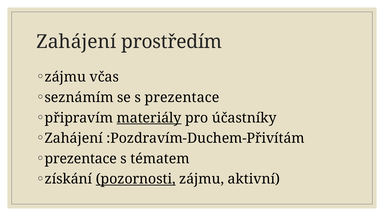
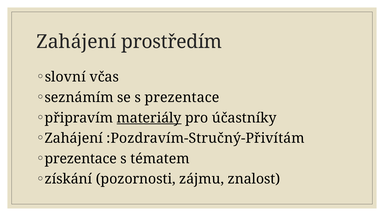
zájmu at (65, 77): zájmu -> slovní
:Pozdravím-Duchem-Přivítám: :Pozdravím-Duchem-Přivítám -> :Pozdravím-Stručný-Přivítám
pozornosti underline: present -> none
aktivní: aktivní -> znalost
